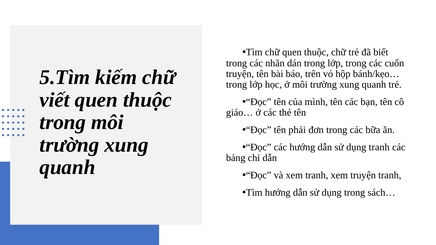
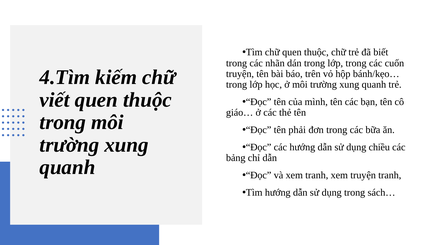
5.Tìm: 5.Tìm -> 4.Tìm
dụng tranh: tranh -> chiều
